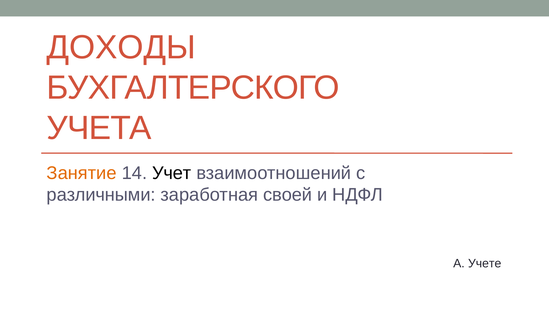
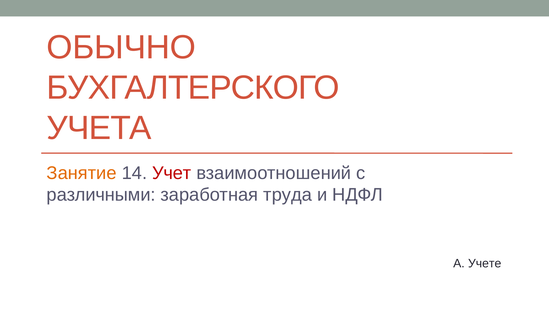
ДОХОДЫ: ДОХОДЫ -> ОБЫЧНО
Учет colour: black -> red
своей: своей -> труда
